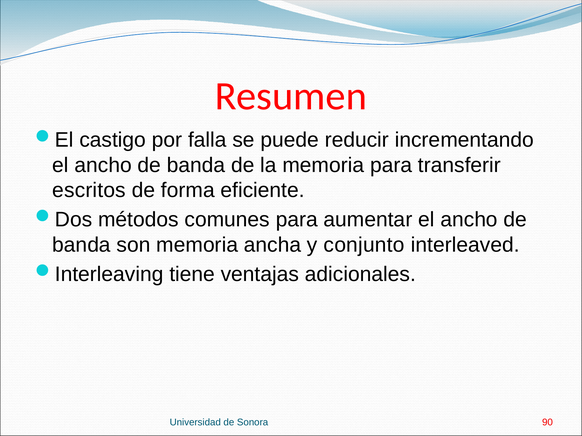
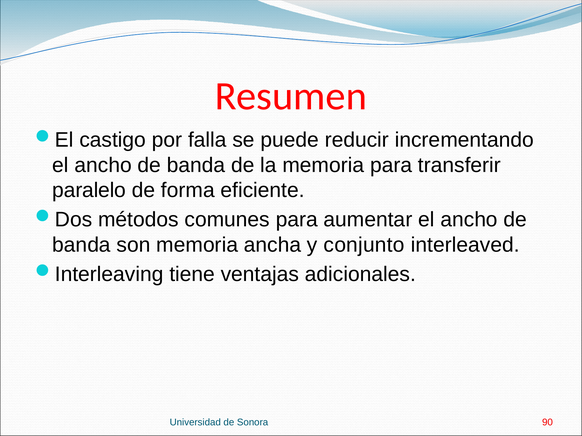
escritos: escritos -> paralelo
